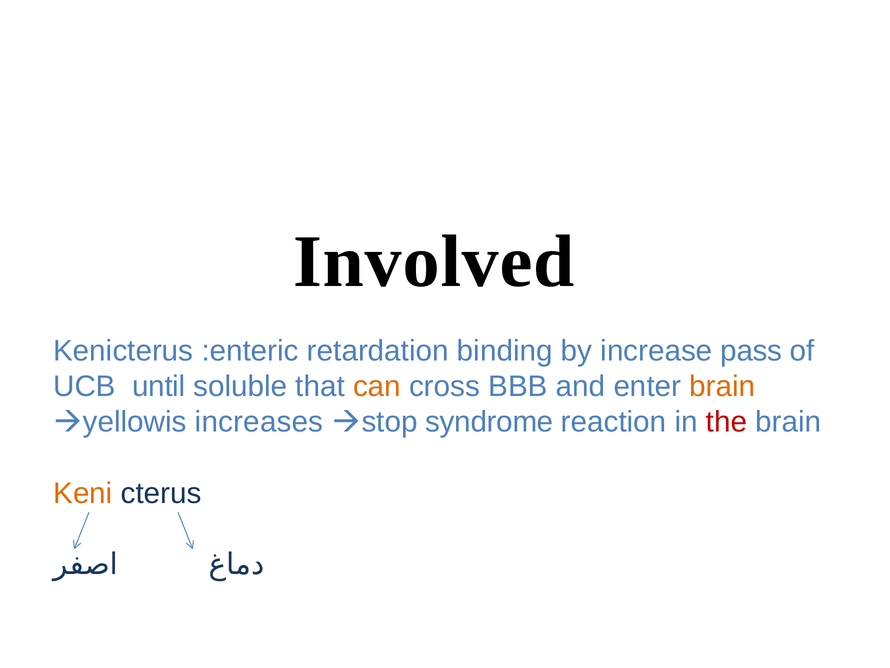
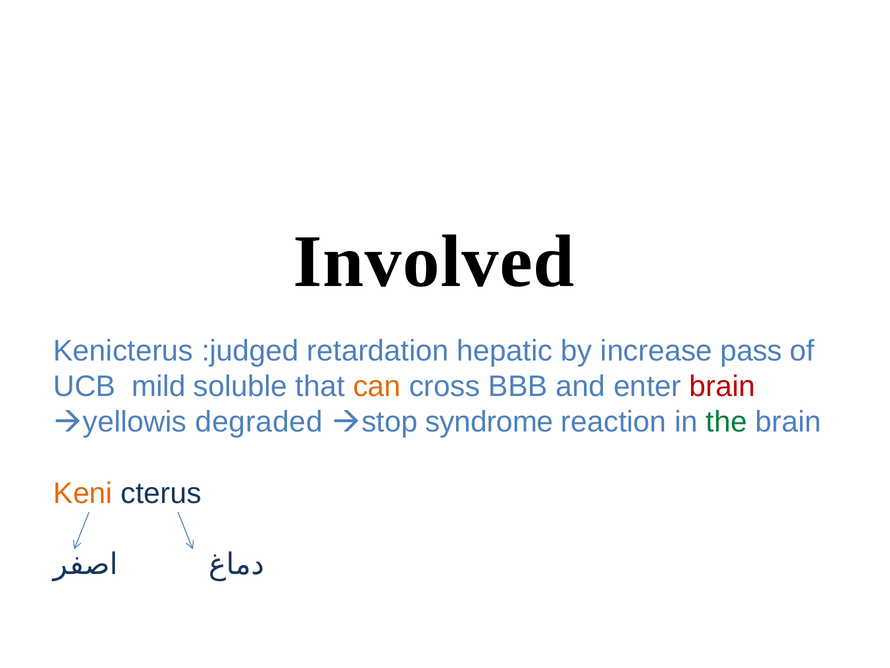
:enteric: :enteric -> :judged
binding: binding -> hepatic
until: until -> mild
brain at (722, 386) colour: orange -> red
increases: increases -> degraded
the colour: red -> green
